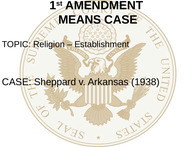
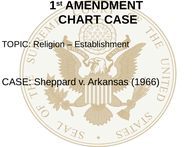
MEANS: MEANS -> CHART
1938: 1938 -> 1966
